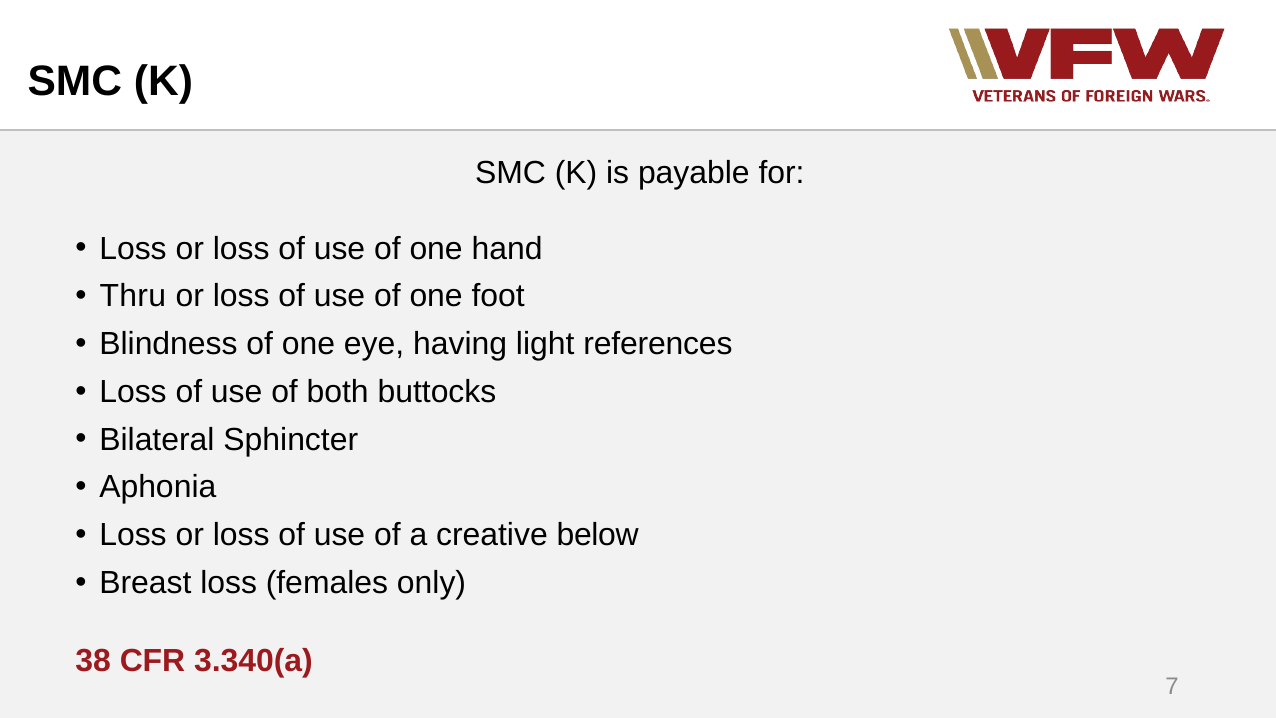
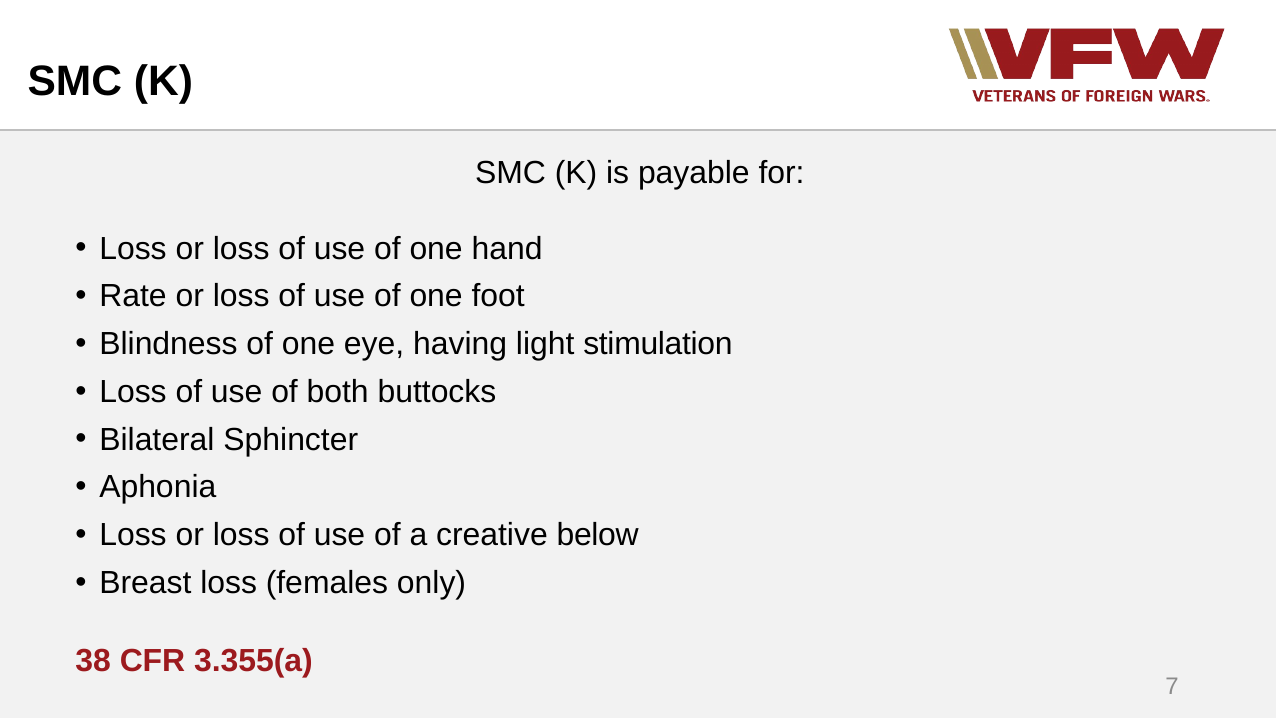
Thru: Thru -> Rate
references: references -> stimulation
3.340(a: 3.340(a -> 3.355(a
